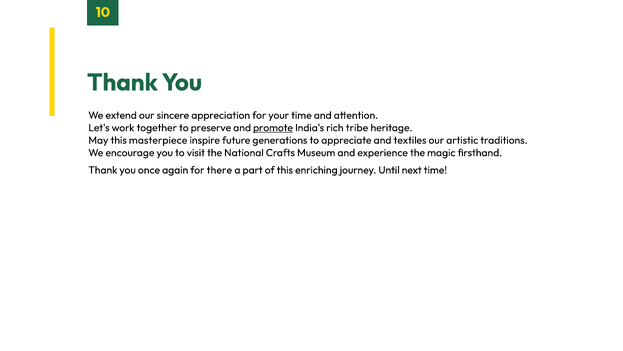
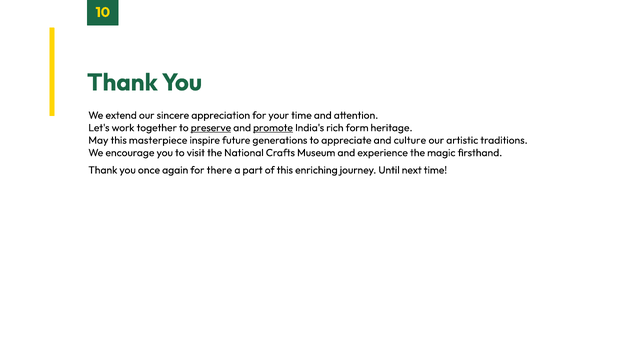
preserve underline: none -> present
tribe: tribe -> form
textiles: textiles -> culture
